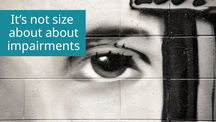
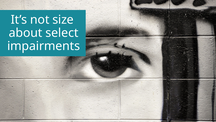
about about: about -> select
